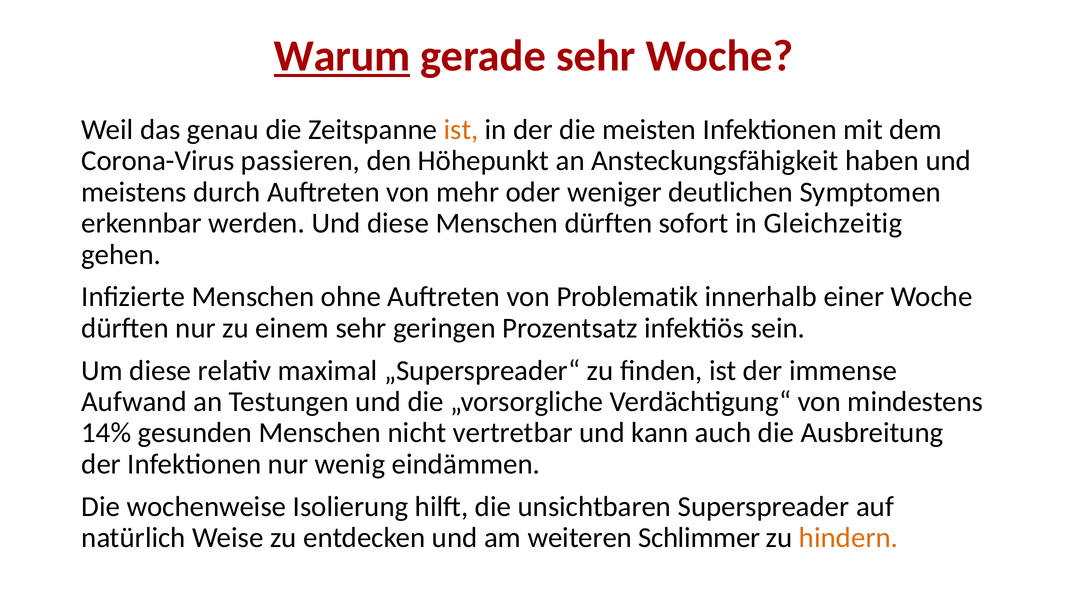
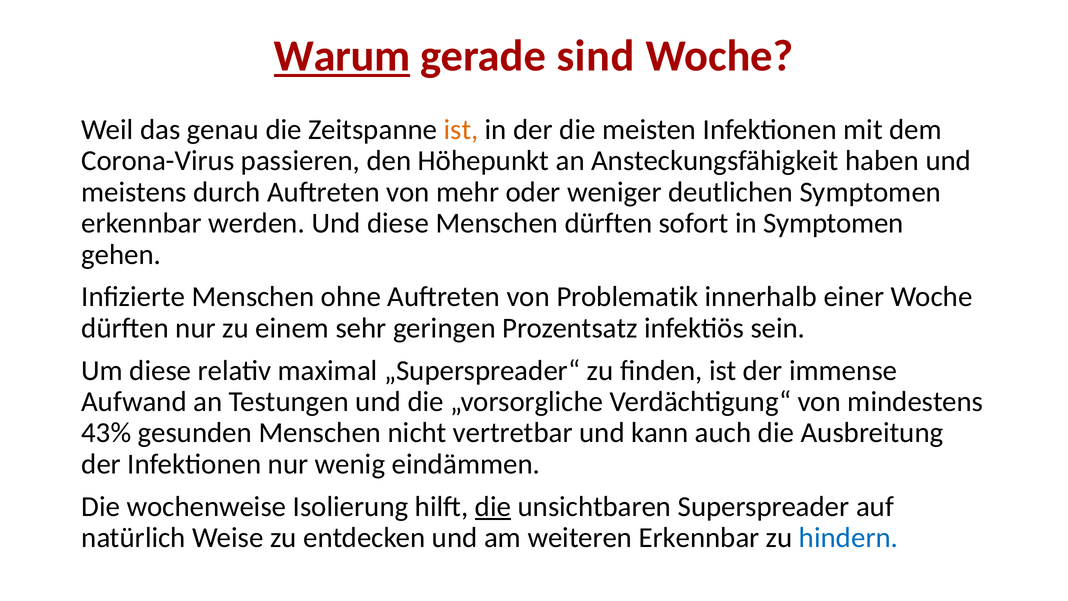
gerade sehr: sehr -> sind
in Gleichzeitig: Gleichzeitig -> Symptomen
14%: 14% -> 43%
die at (493, 506) underline: none -> present
weiteren Schlimmer: Schlimmer -> Erkennbar
hindern colour: orange -> blue
